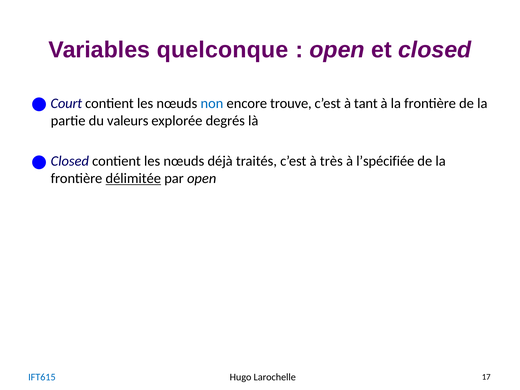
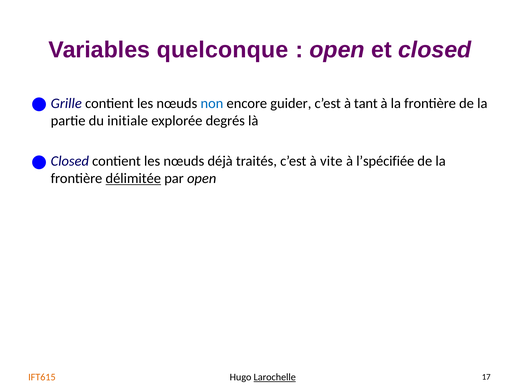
Court: Court -> Grille
trouve: trouve -> guider
valeurs: valeurs -> initiale
très: très -> vite
Larochelle underline: none -> present
IFT615 colour: blue -> orange
